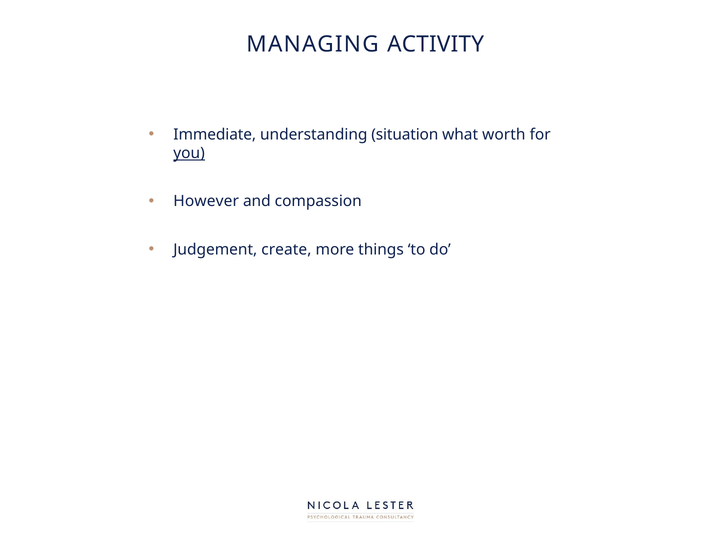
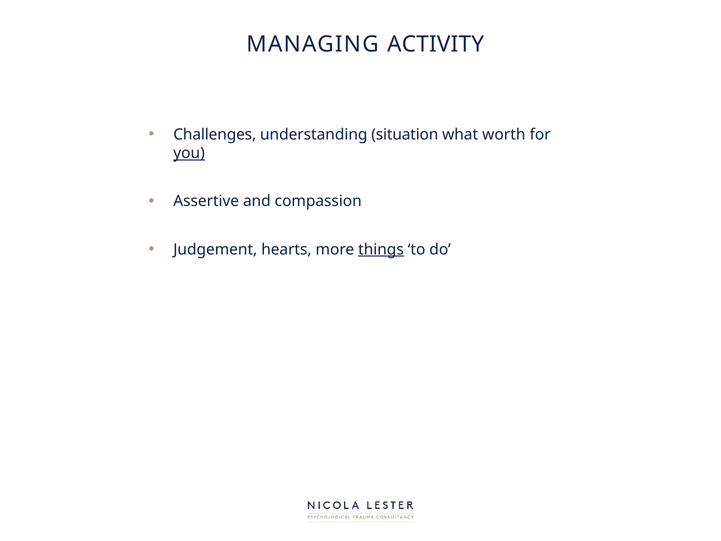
Immediate: Immediate -> Challenges
However: However -> Assertive
create: create -> hearts
things underline: none -> present
